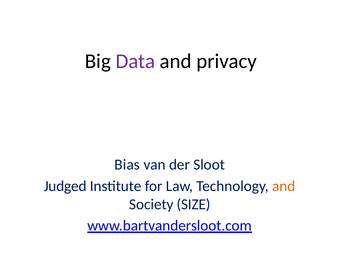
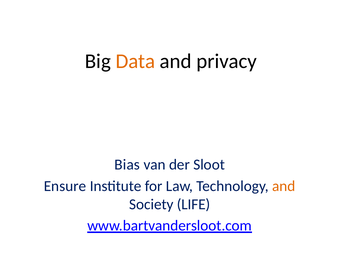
Data colour: purple -> orange
Judged: Judged -> Ensure
SIZE: SIZE -> LIFE
